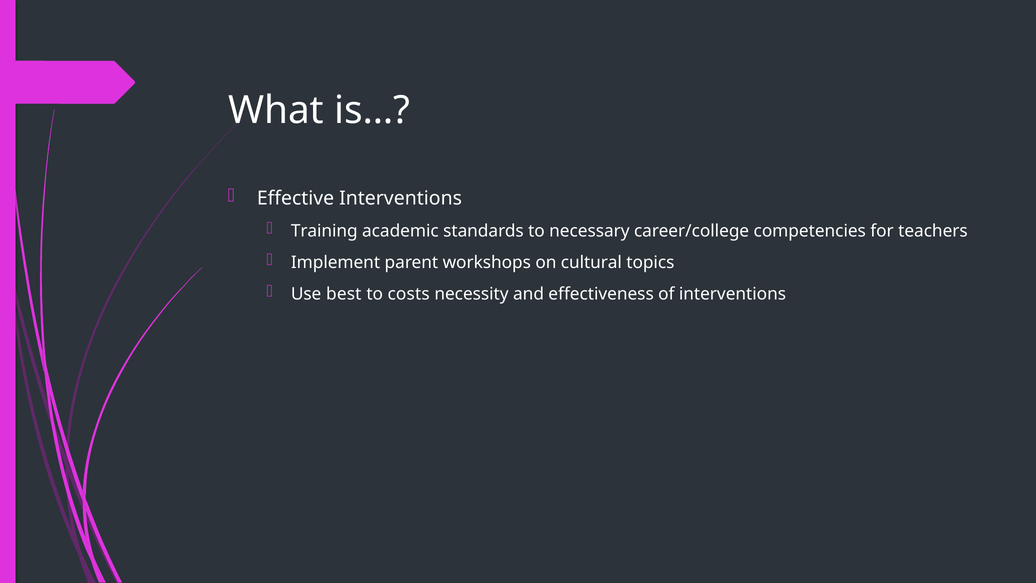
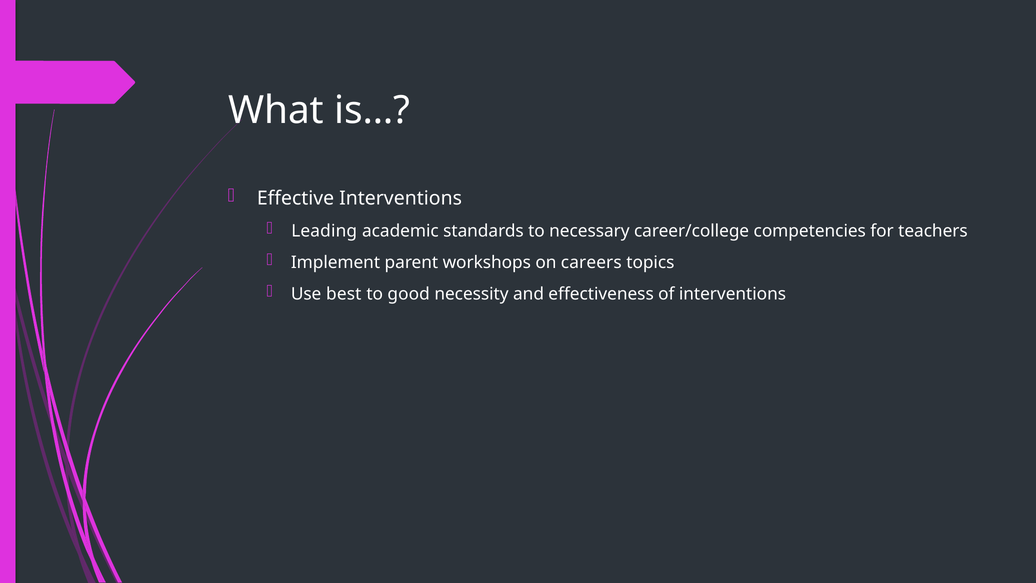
Training: Training -> Leading
cultural: cultural -> careers
costs: costs -> good
